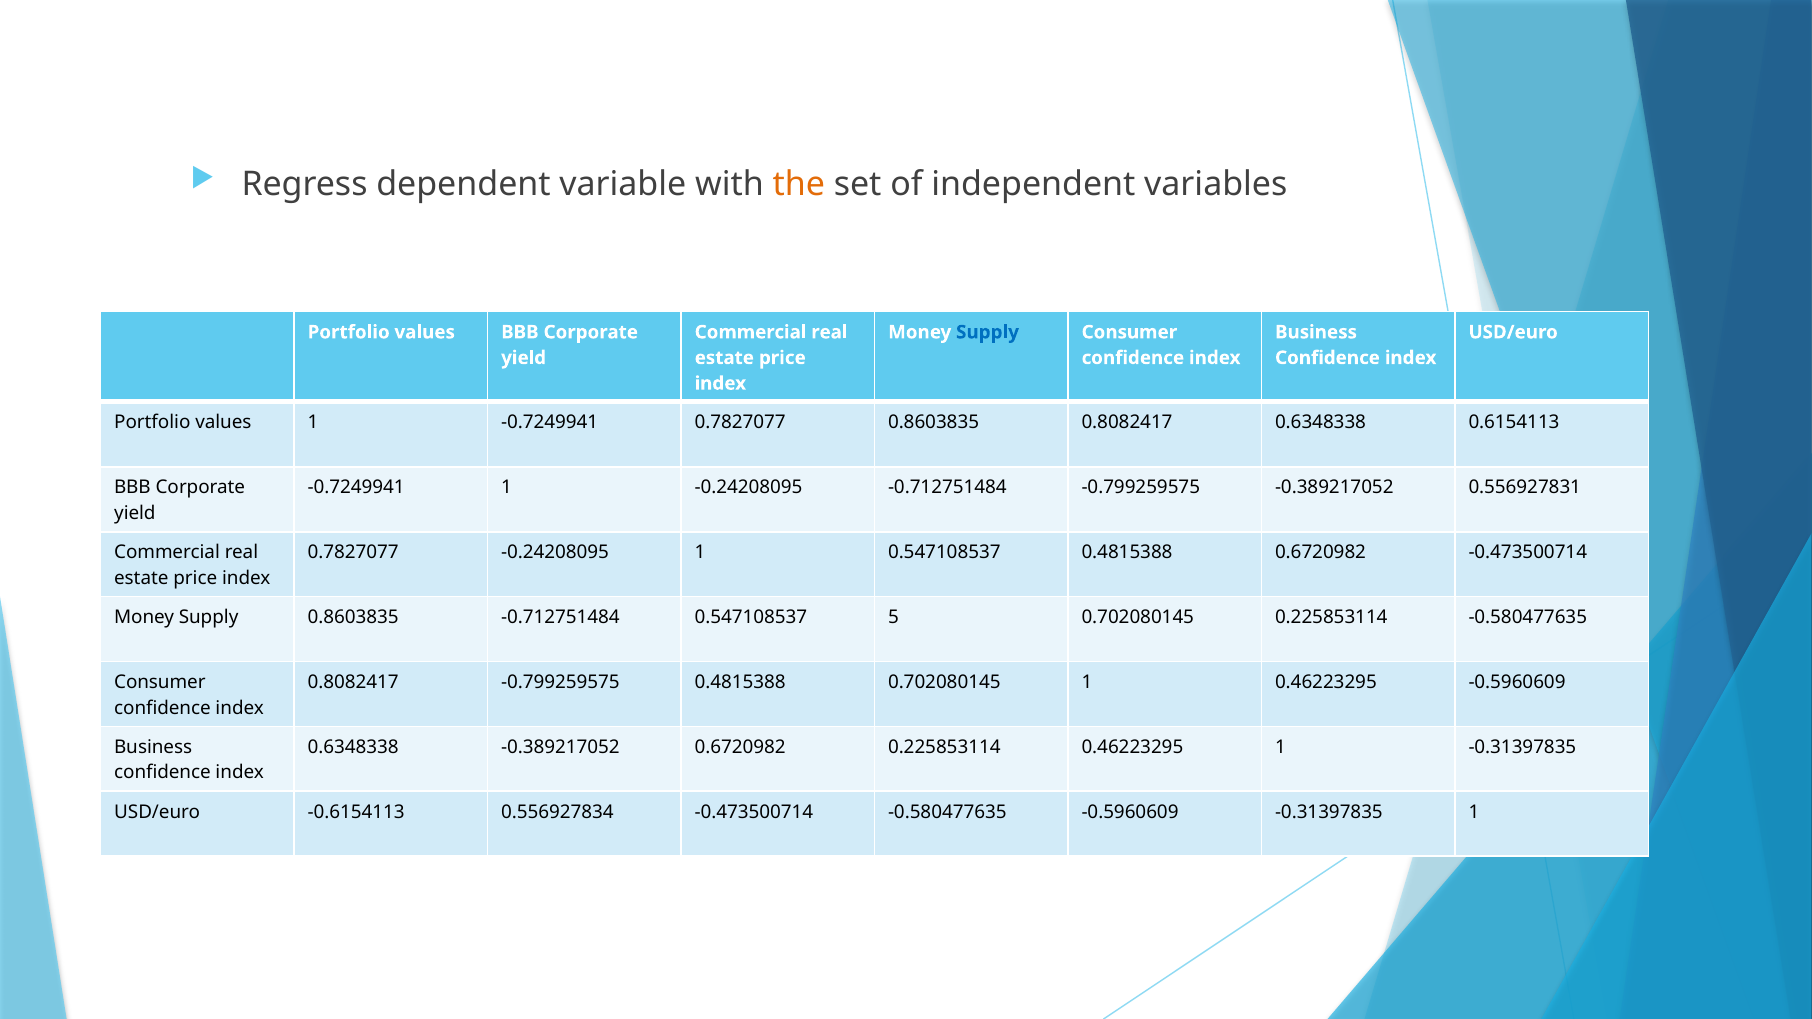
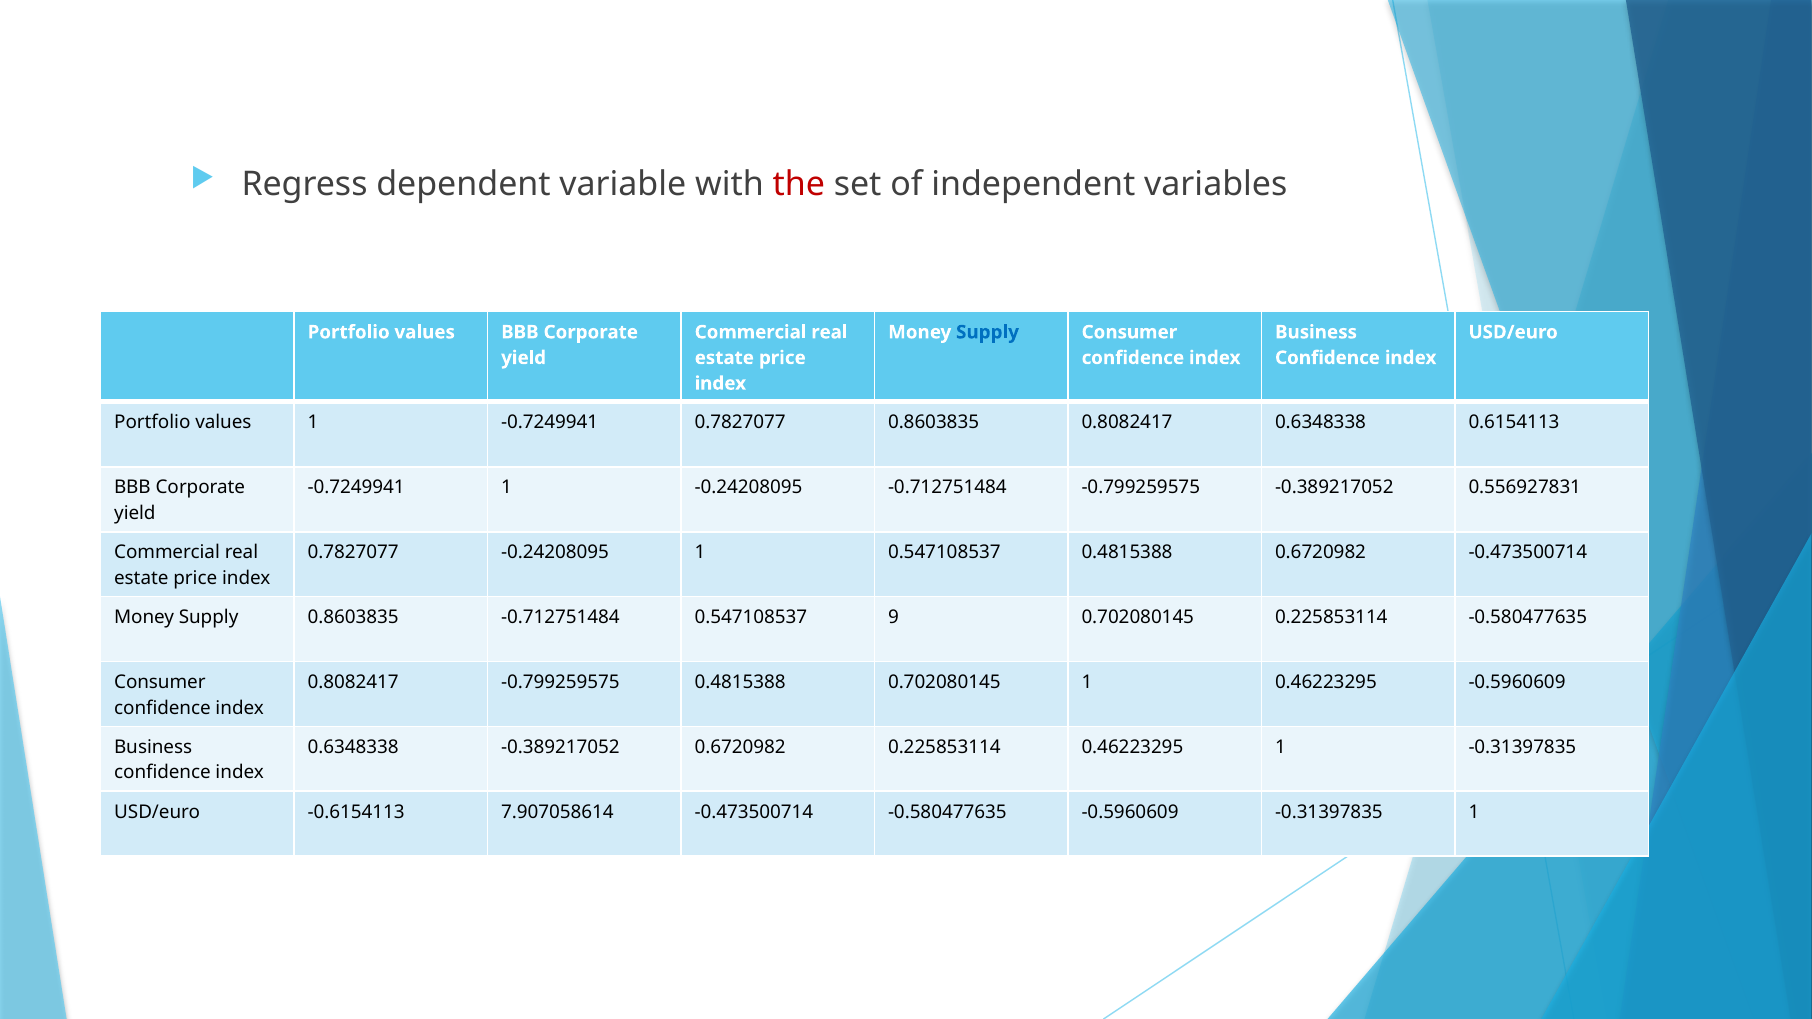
the colour: orange -> red
5: 5 -> 9
0.556927834: 0.556927834 -> 7.907058614
